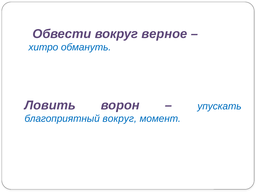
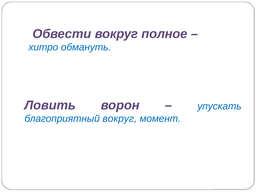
верное: верное -> полное
